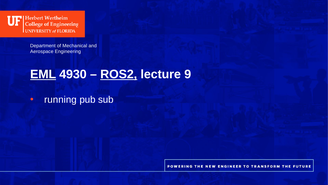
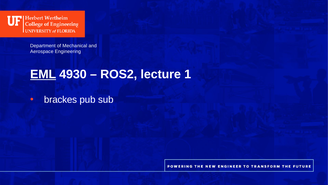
ROS2 underline: present -> none
9: 9 -> 1
running: running -> brackes
